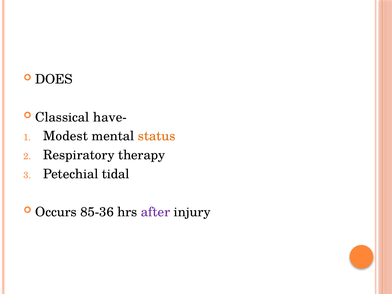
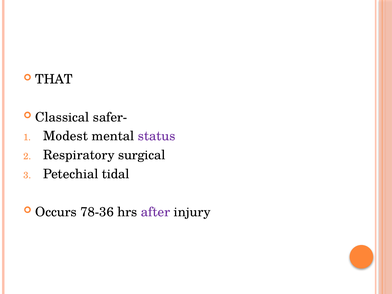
DOES: DOES -> THAT
have-: have- -> safer-
status colour: orange -> purple
therapy: therapy -> surgical
85-36: 85-36 -> 78-36
